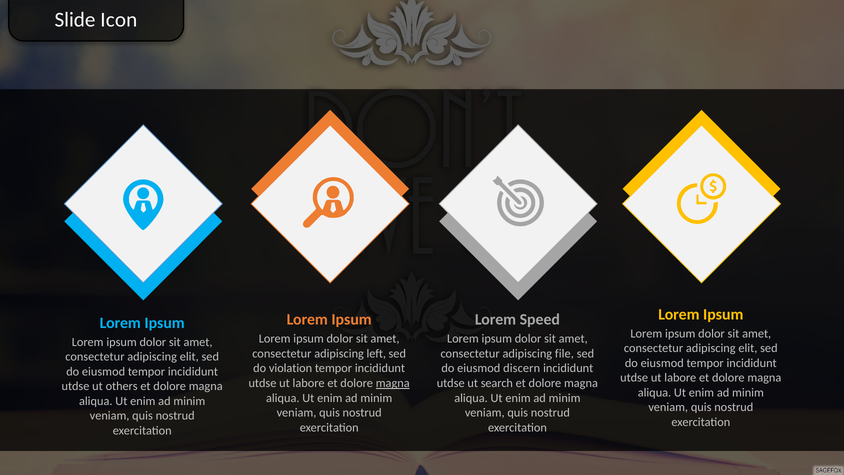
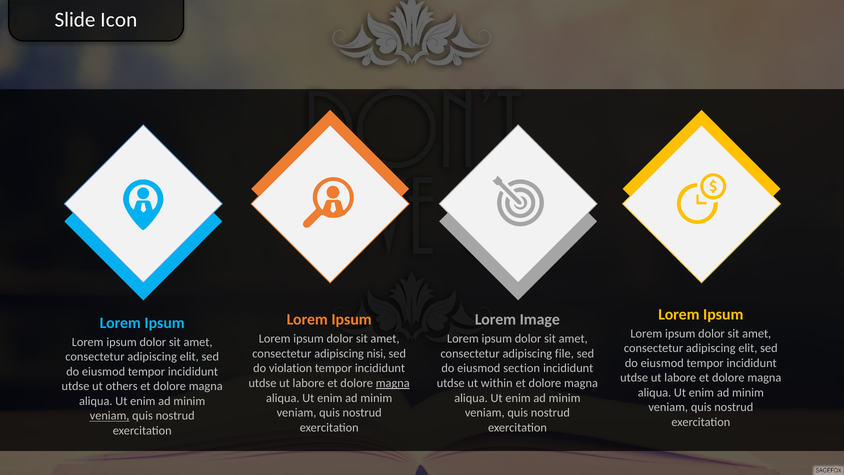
Speed: Speed -> Image
left: left -> nisi
discern: discern -> section
search: search -> within
veniam at (110, 416) underline: none -> present
